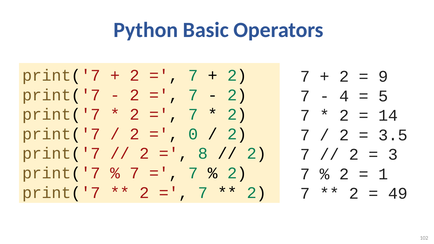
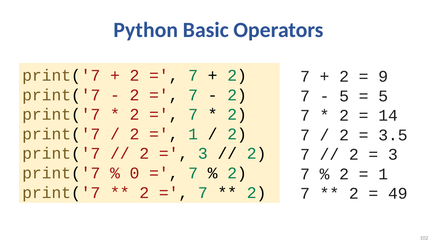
4 at (344, 96): 4 -> 5
0 at (193, 134): 0 -> 1
8 at (203, 154): 8 -> 3
7 at (135, 173): 7 -> 0
